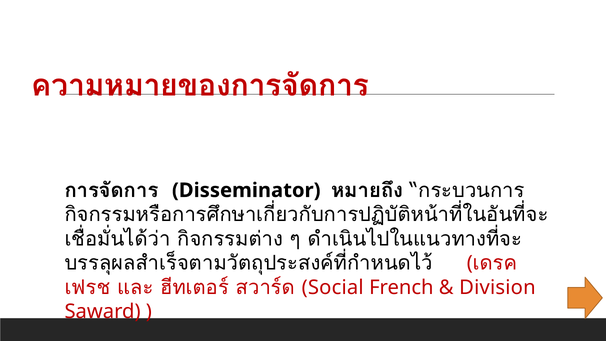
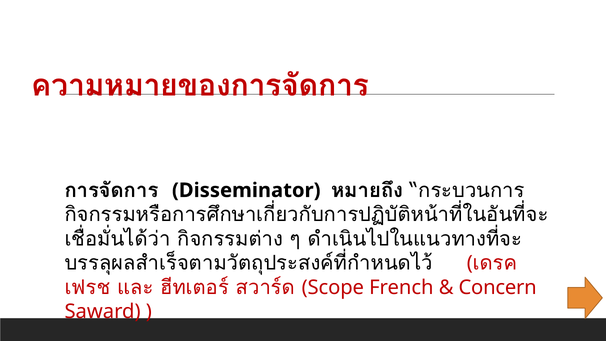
Social: Social -> Scope
Division: Division -> Concern
